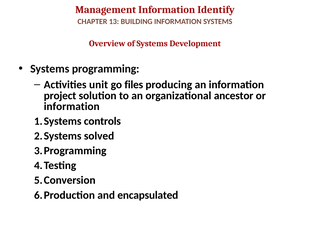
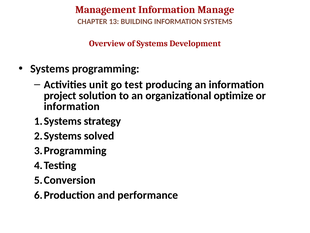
Identify: Identify -> Manage
files: files -> test
ancestor: ancestor -> optimize
controls: controls -> strategy
encapsulated: encapsulated -> performance
